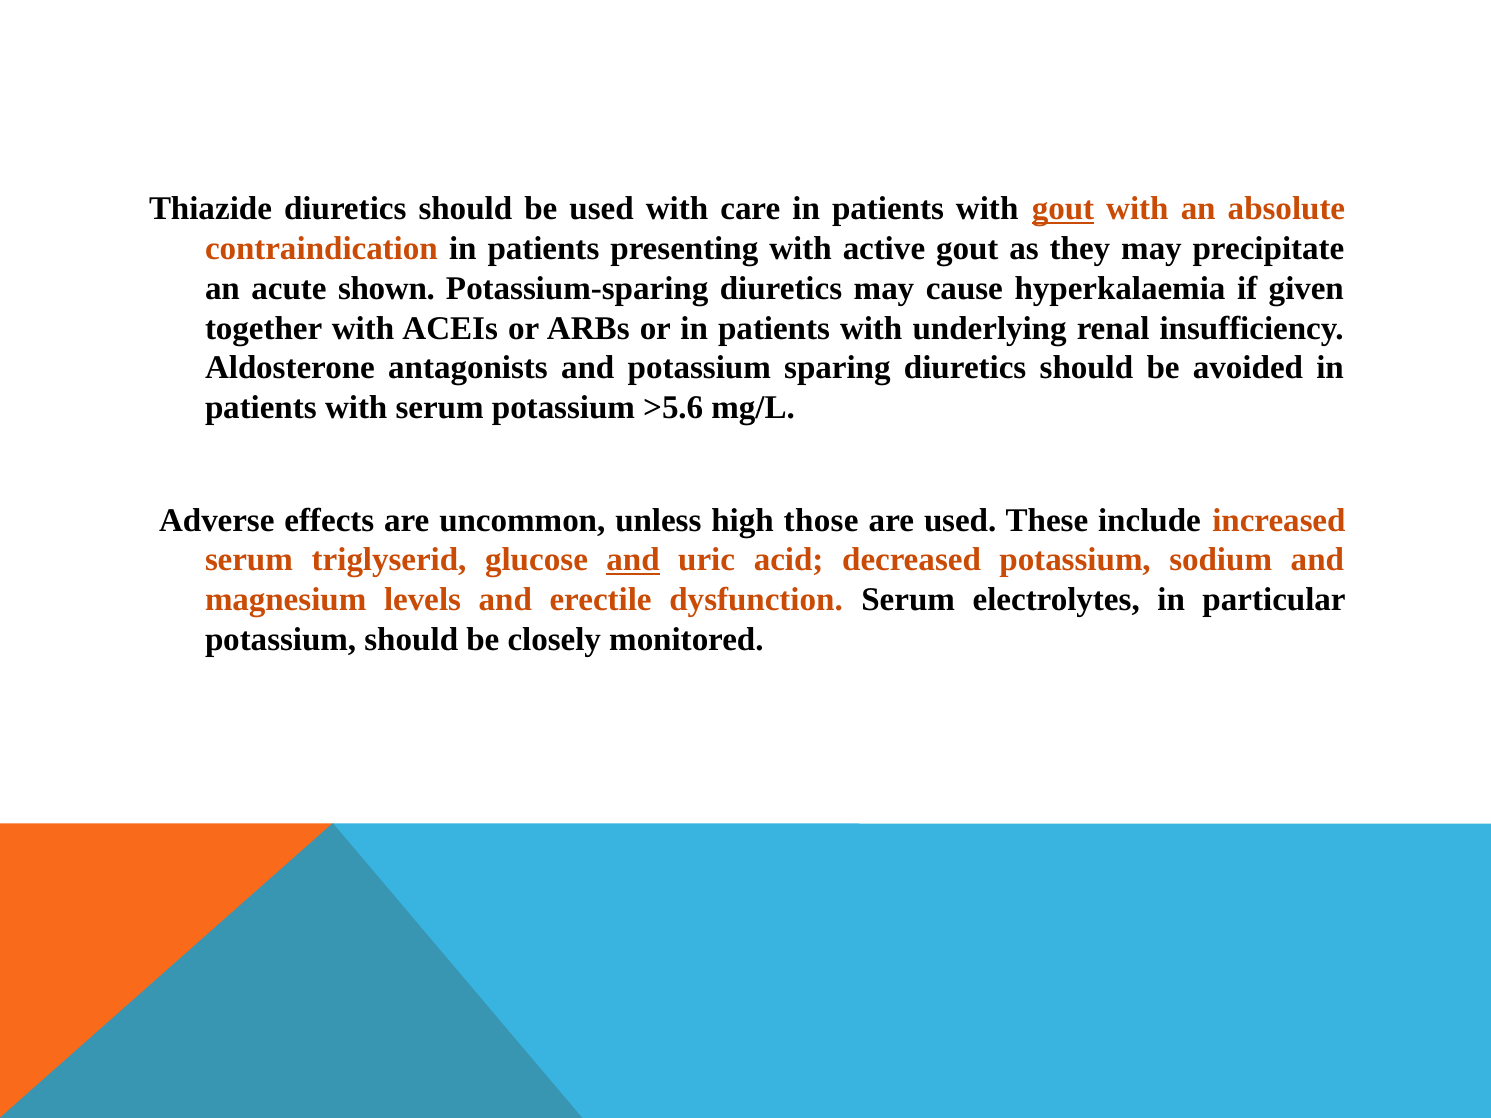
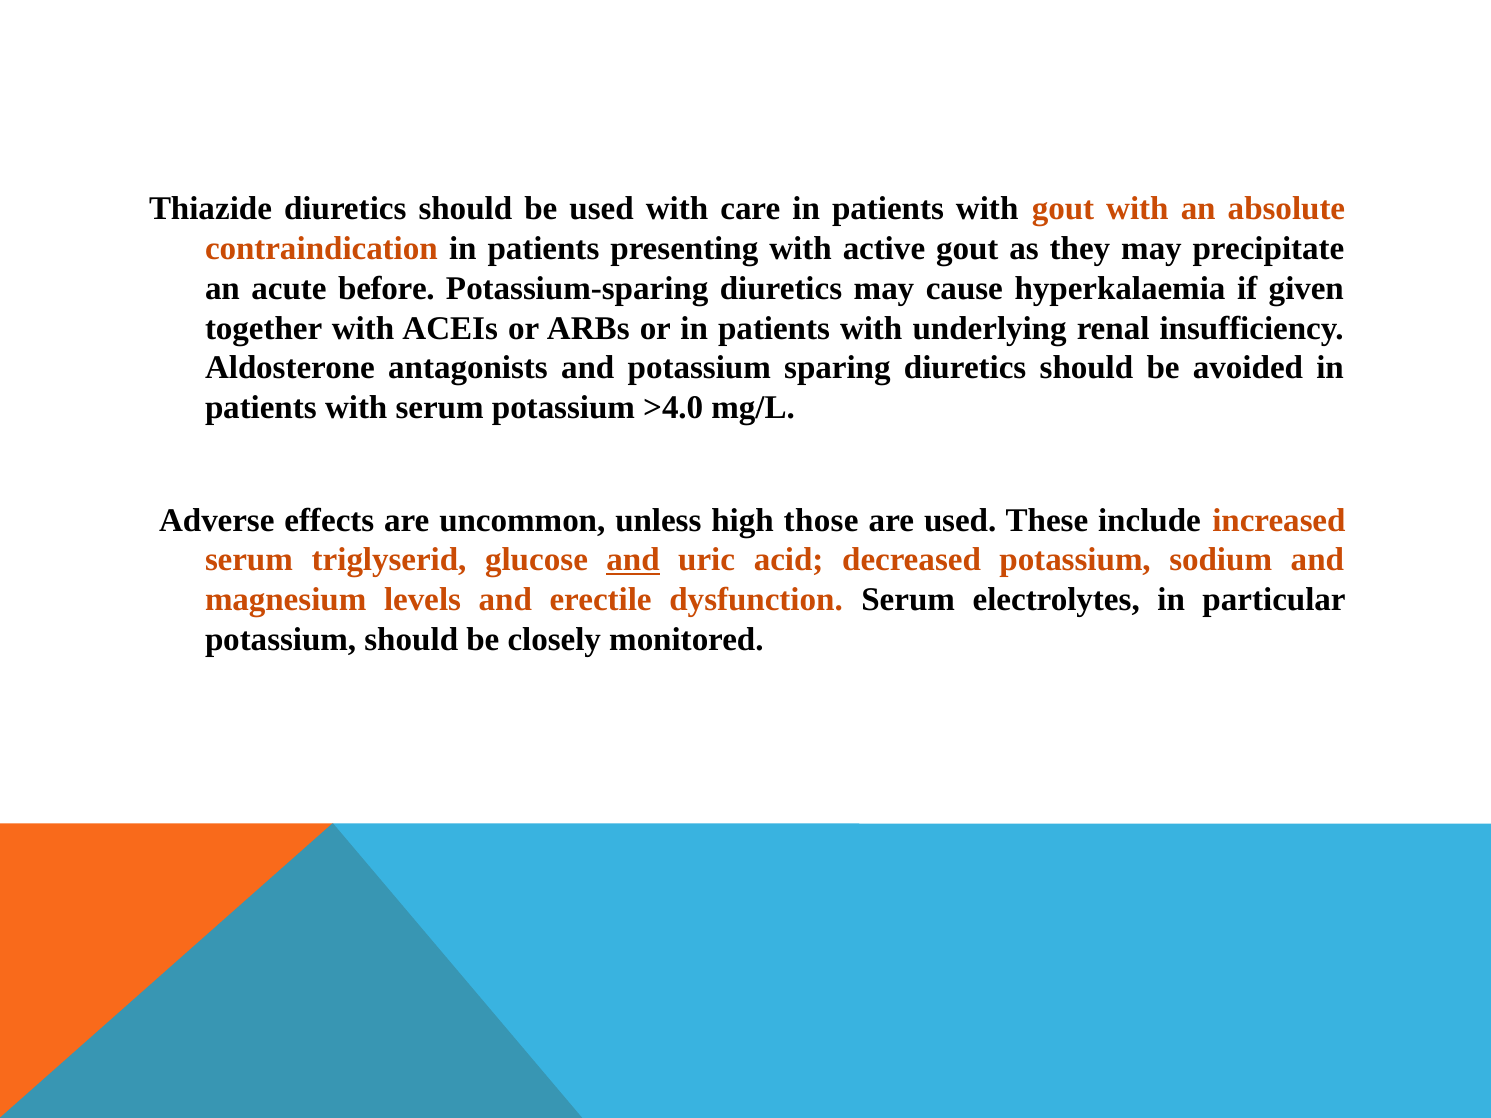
gout at (1063, 209) underline: present -> none
shown: shown -> before
>5.6: >5.6 -> >4.0
